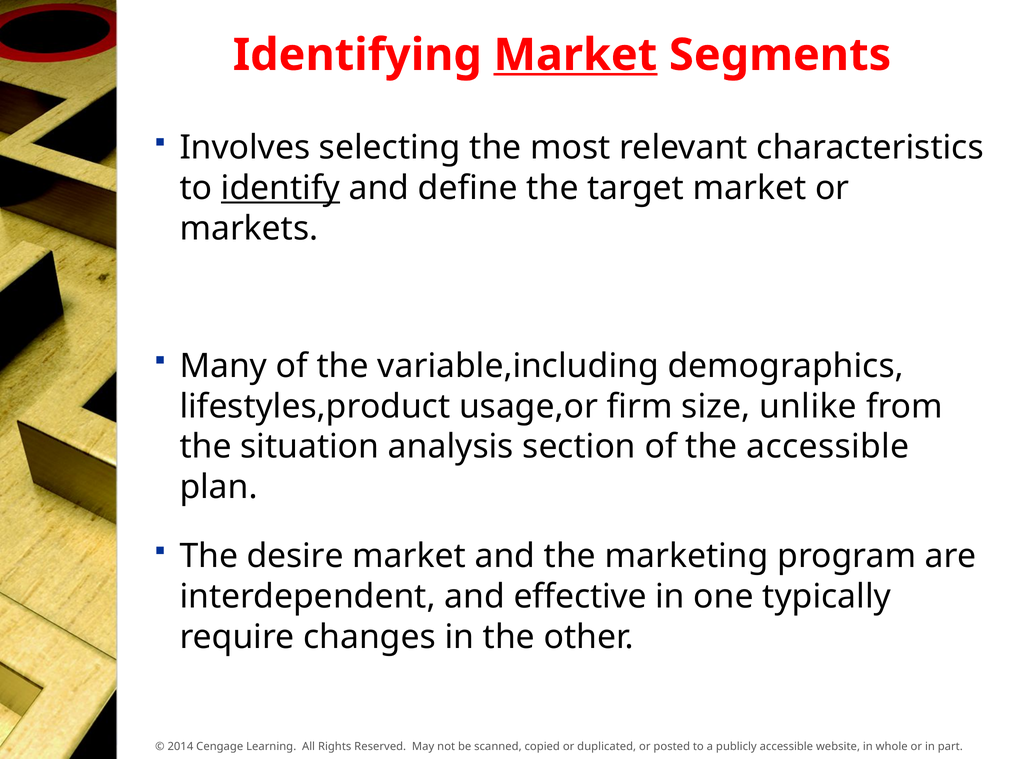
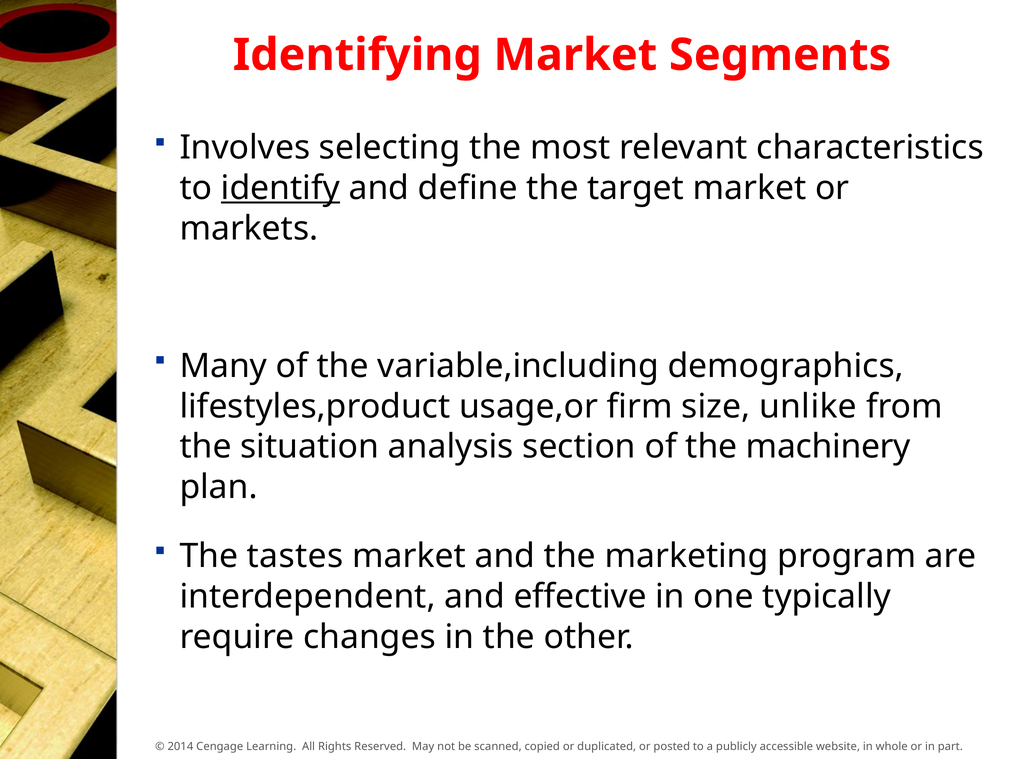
Market at (575, 55) underline: present -> none
the accessible: accessible -> machinery
desire: desire -> tastes
